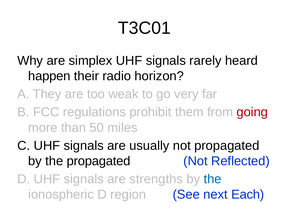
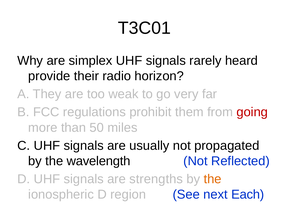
happen: happen -> provide
the propagated: propagated -> wavelength
the at (213, 179) colour: blue -> orange
